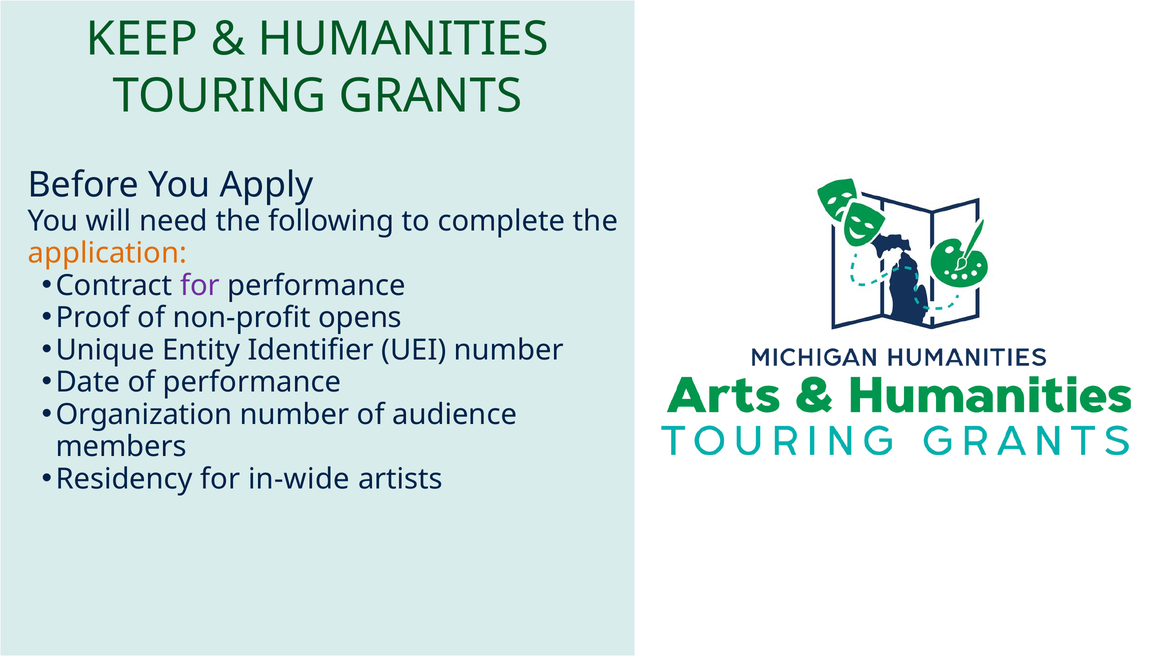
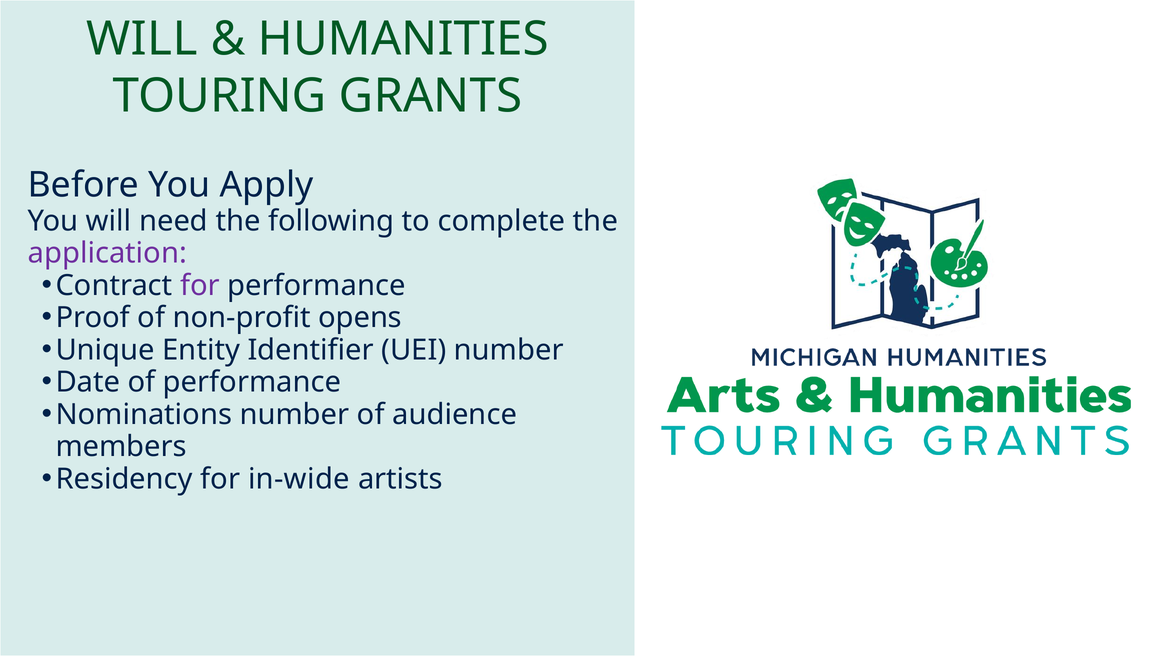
KEEP at (142, 39): KEEP -> WILL
application colour: orange -> purple
Organization: Organization -> Nominations
